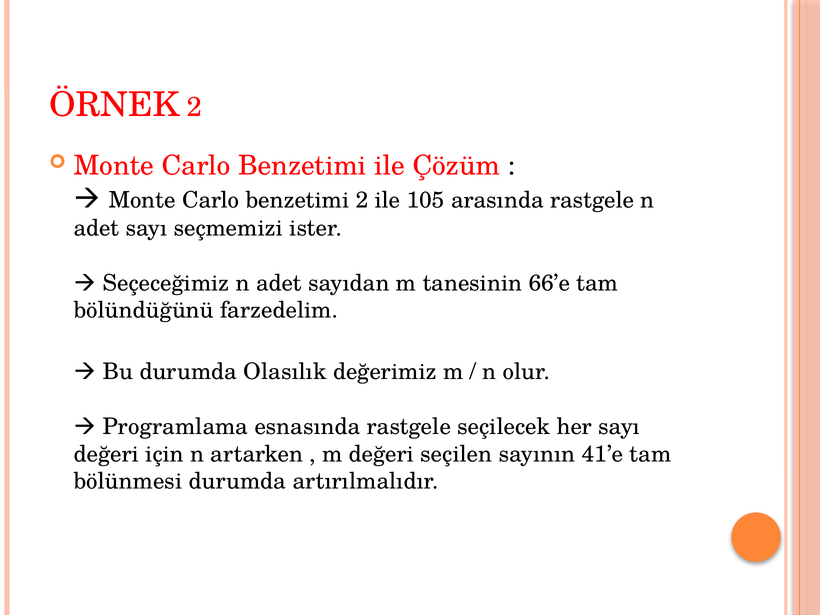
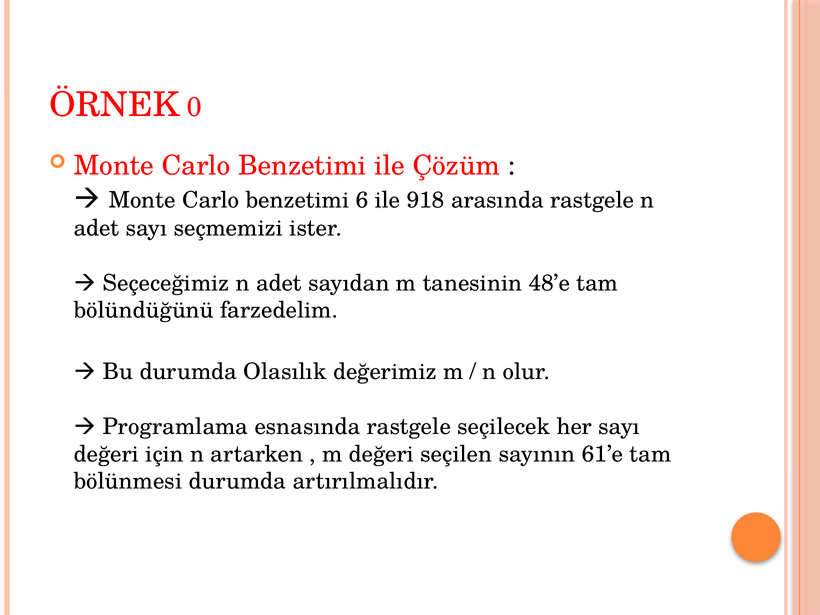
ÖRNEK 2: 2 -> 0
benzetimi 2: 2 -> 6
105: 105 -> 918
66’e: 66’e -> 48’e
41’e: 41’e -> 61’e
